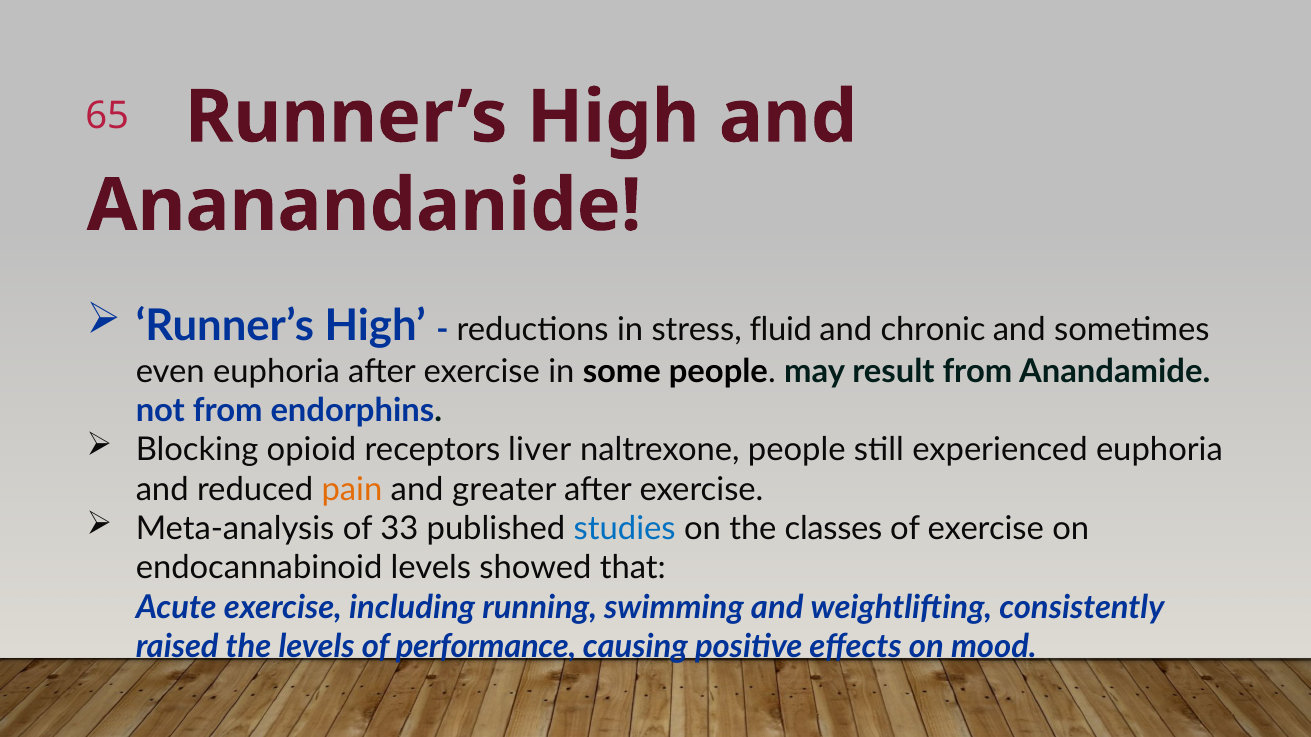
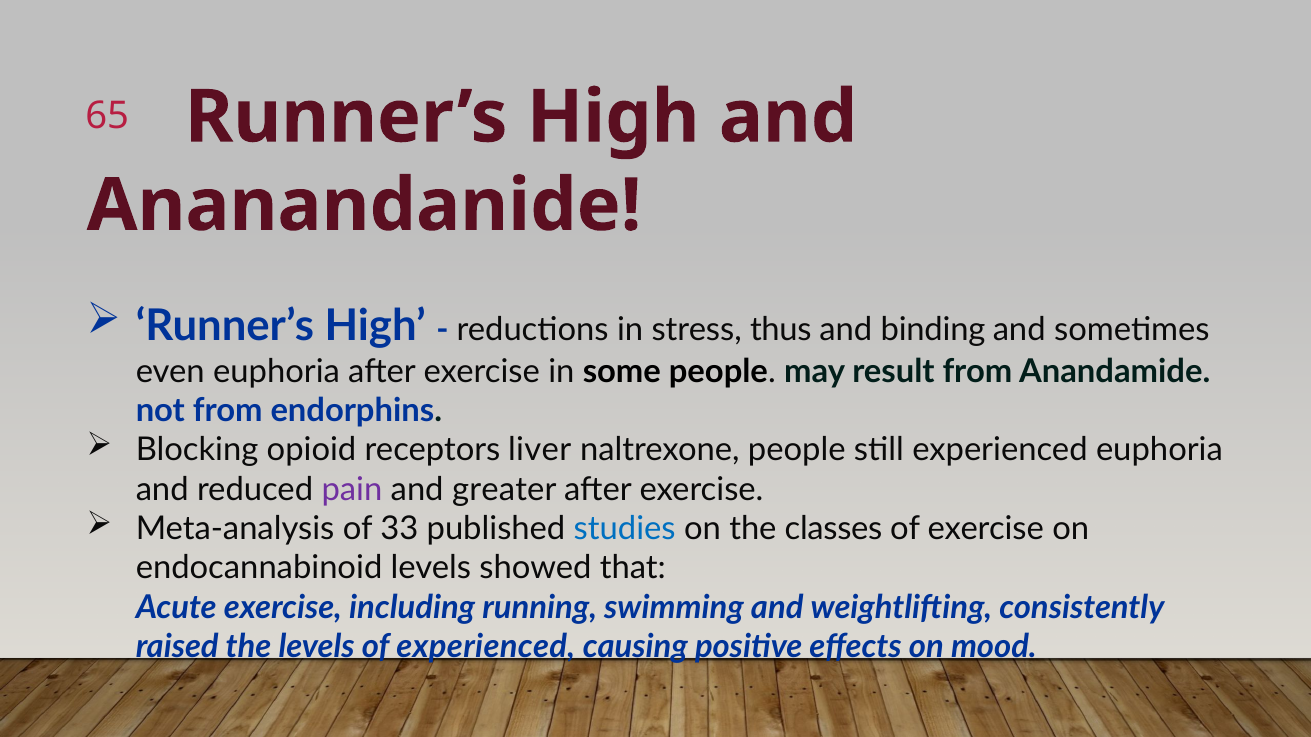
fluid: fluid -> thus
chronic: chronic -> binding
pain colour: orange -> purple
of performance: performance -> experienced
